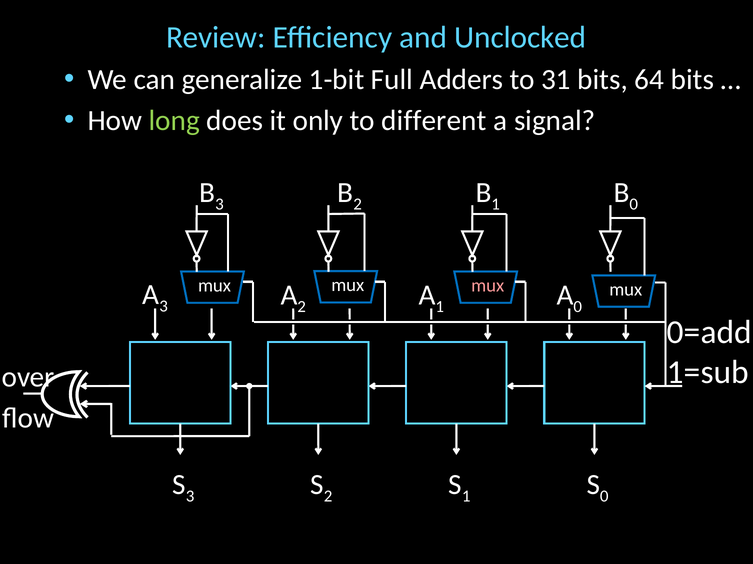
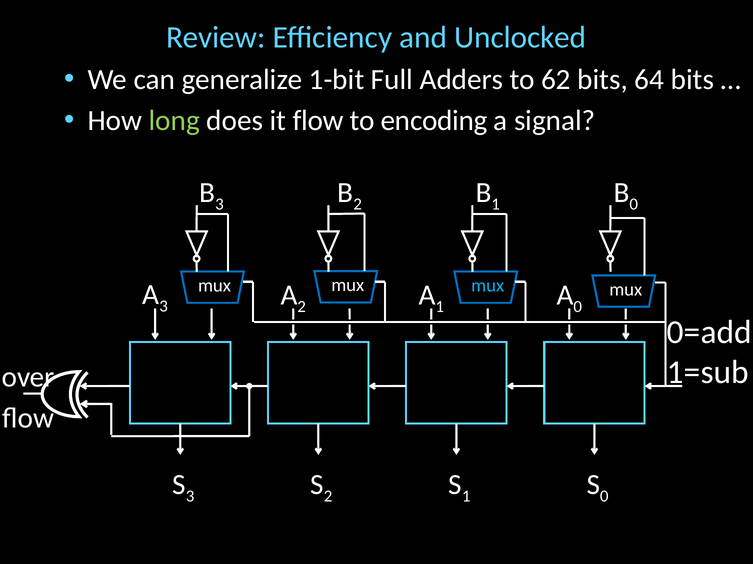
31: 31 -> 62
it only: only -> flow
different: different -> encoding
mux at (488, 286) colour: pink -> light blue
